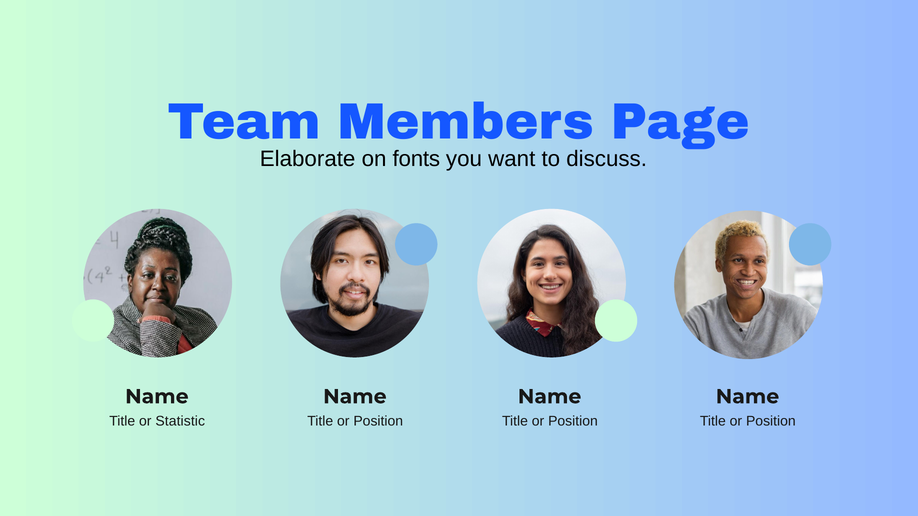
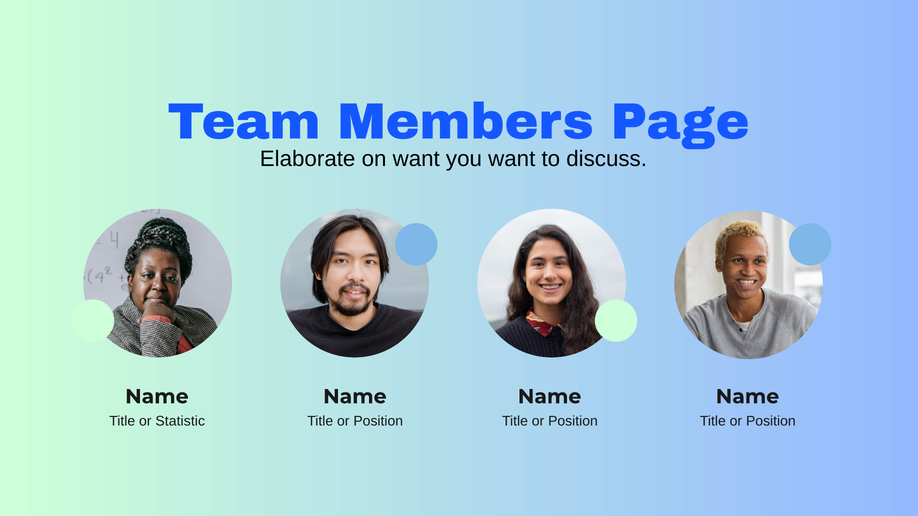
on fonts: fonts -> want
